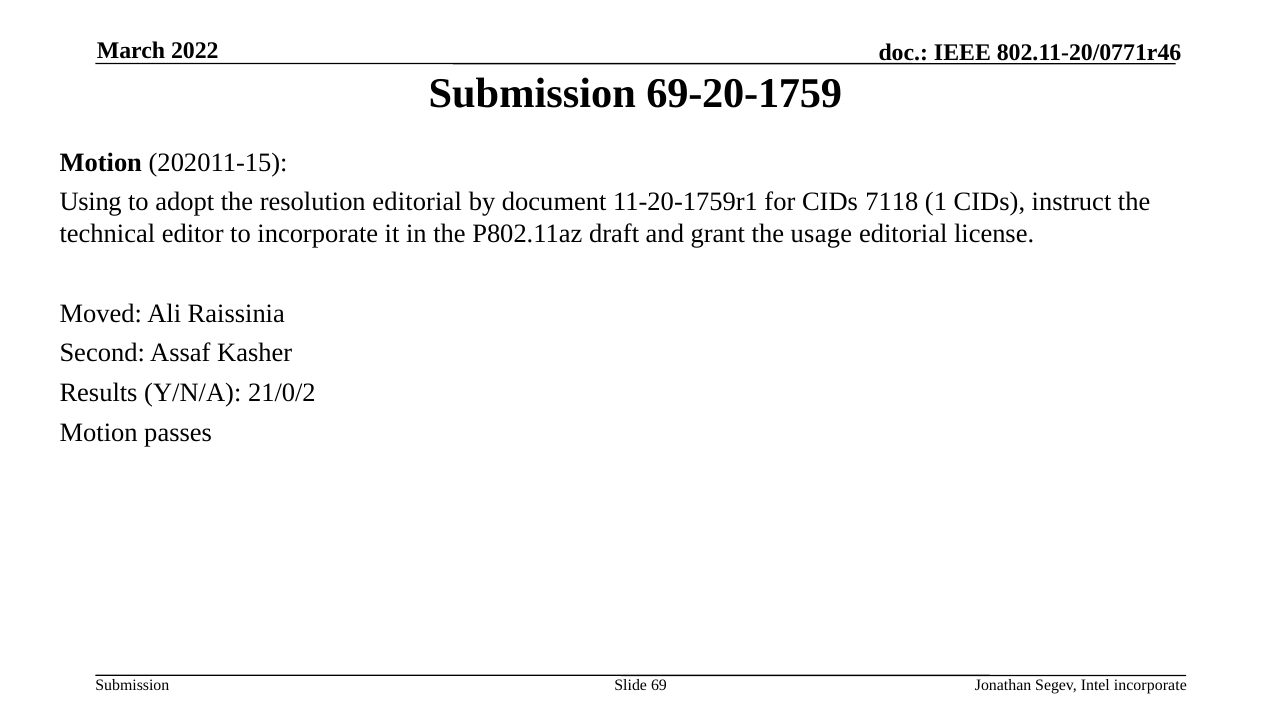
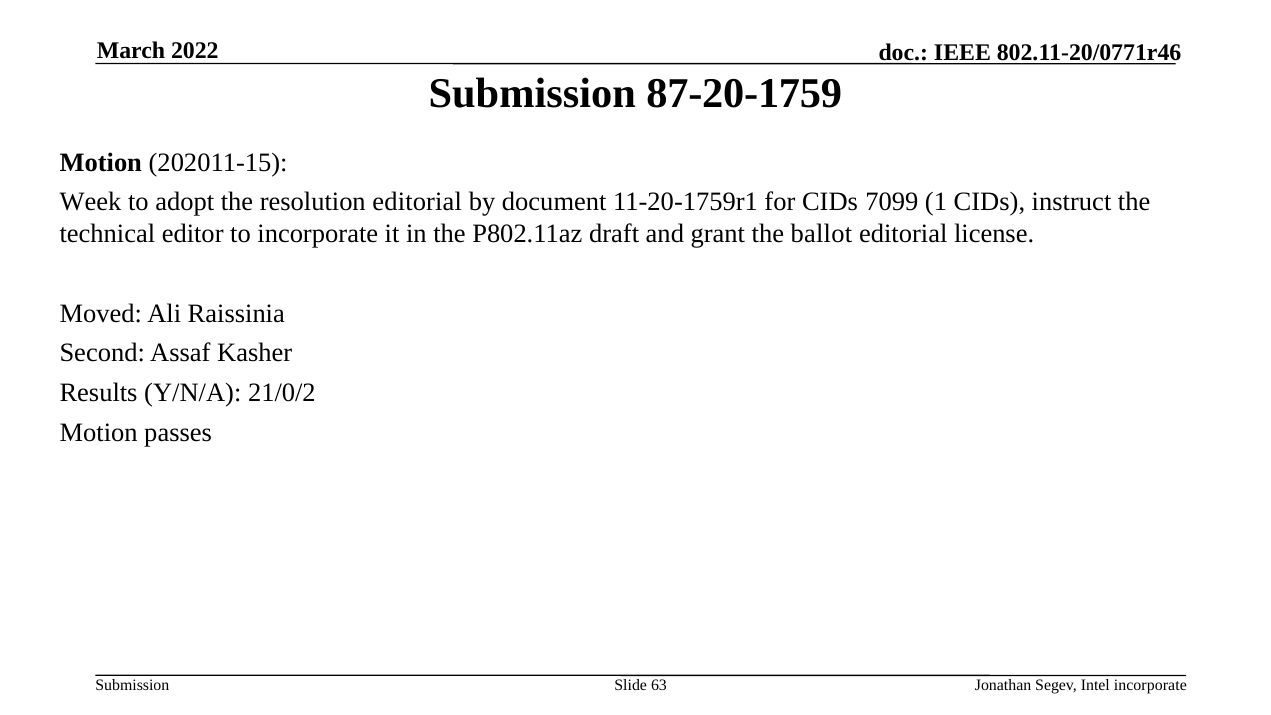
69-20-1759: 69-20-1759 -> 87-20-1759
Using: Using -> Week
7118: 7118 -> 7099
usage: usage -> ballot
69: 69 -> 63
